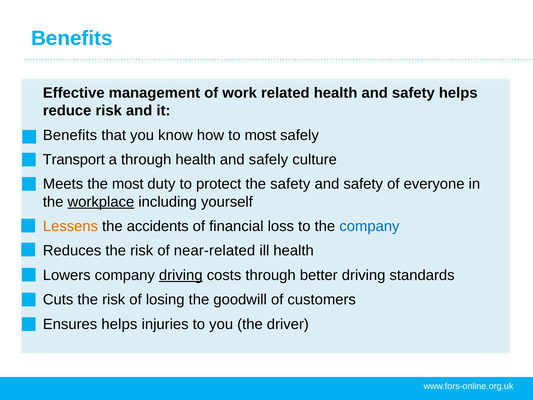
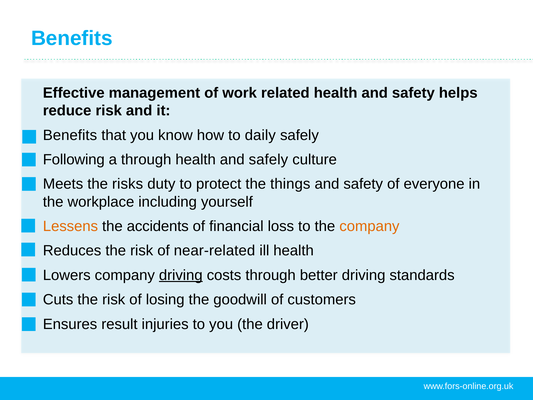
to most: most -> daily
Transport: Transport -> Following
the most: most -> risks
the safety: safety -> things
workplace underline: present -> none
company at (369, 226) colour: blue -> orange
Ensures helps: helps -> result
